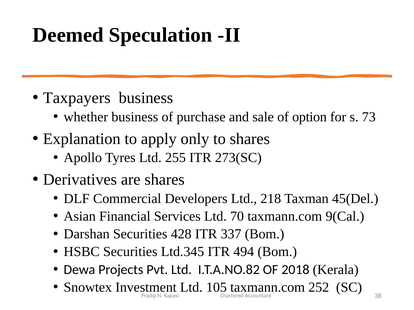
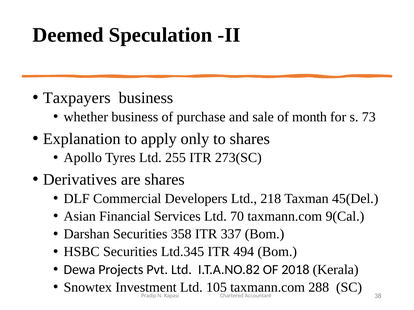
option: option -> month
428: 428 -> 358
252: 252 -> 288
